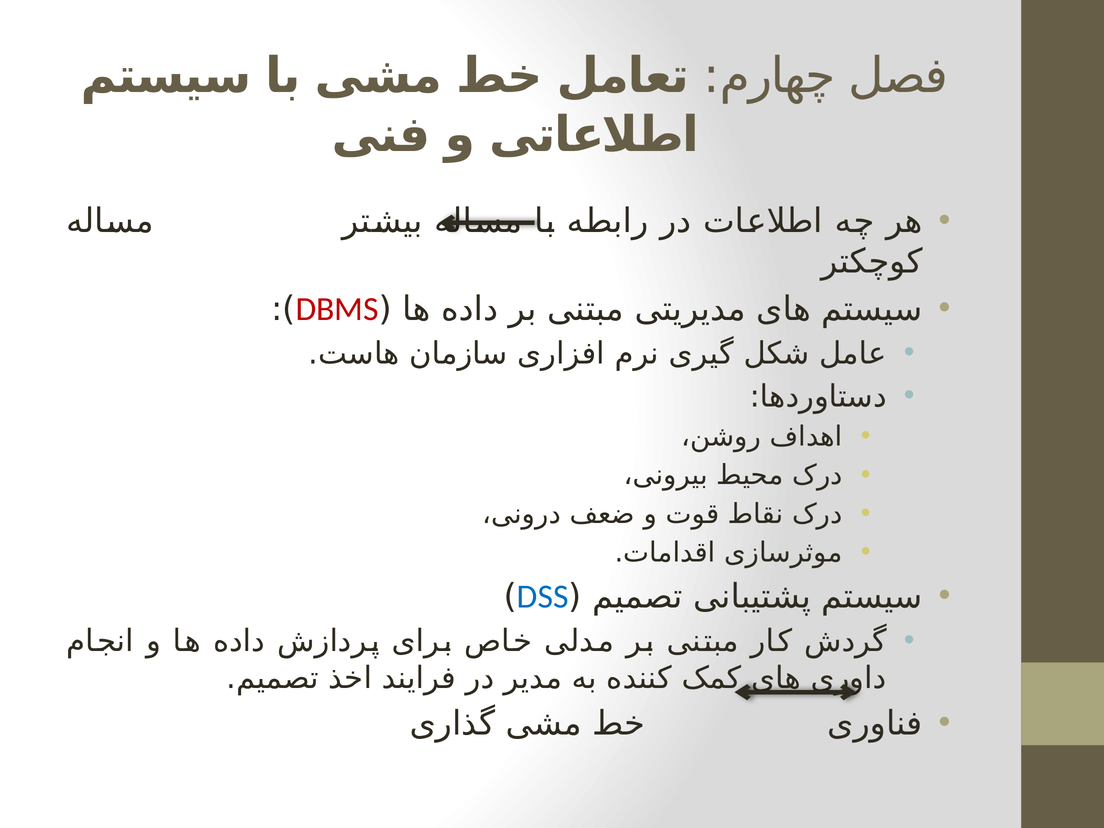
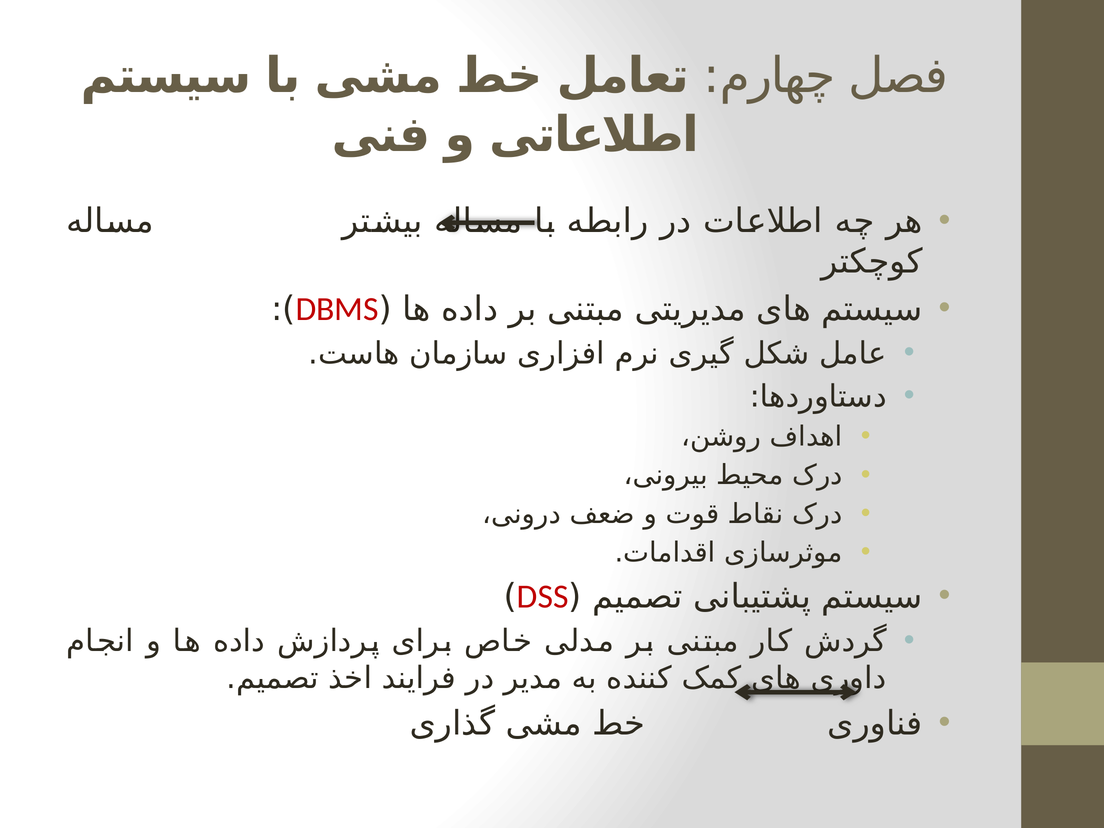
DSS colour: blue -> red
